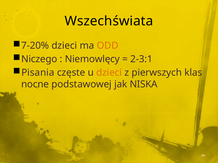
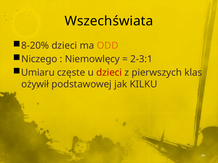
7-20%: 7-20% -> 8-20%
Pisania: Pisania -> Umiaru
dzieci at (109, 73) colour: orange -> red
nocne: nocne -> ożywił
NISKA: NISKA -> KILKU
